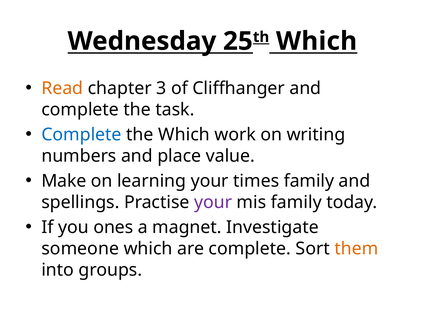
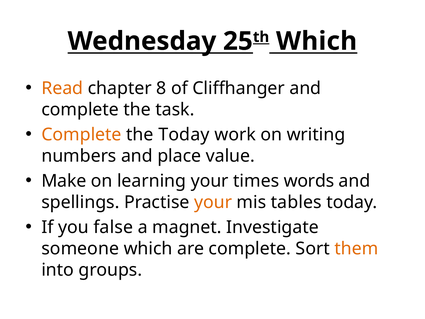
3: 3 -> 8
Complete at (82, 135) colour: blue -> orange
the Which: Which -> Today
times family: family -> words
your at (213, 202) colour: purple -> orange
mis family: family -> tables
ones: ones -> false
